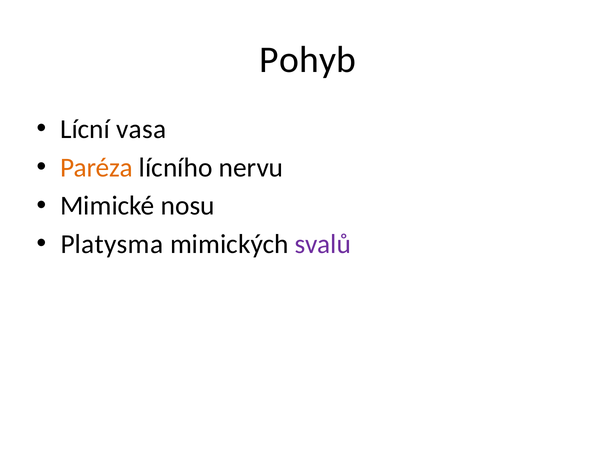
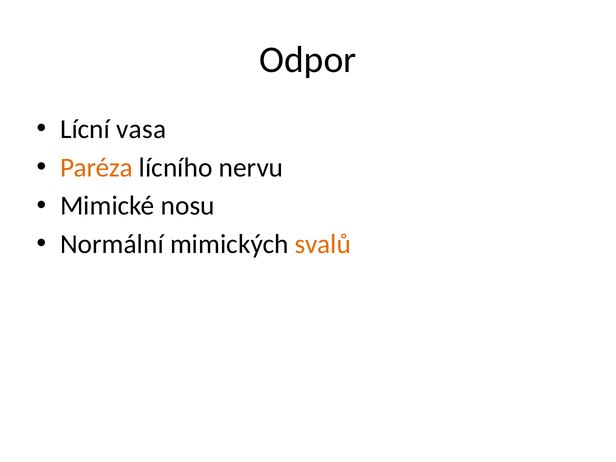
Pohyb: Pohyb -> Odpor
Platysma: Platysma -> Normální
svalů colour: purple -> orange
